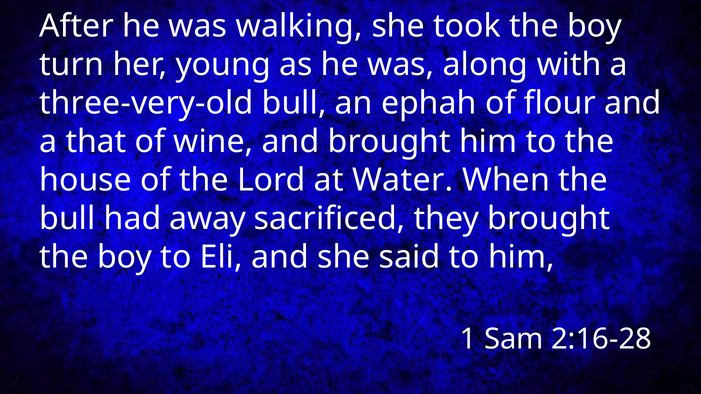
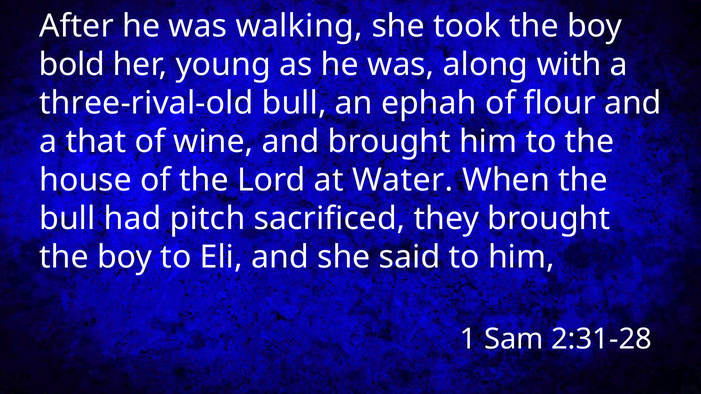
turn: turn -> bold
three-very-old: three-very-old -> three-rival-old
away: away -> pitch
2:16-28: 2:16-28 -> 2:31-28
